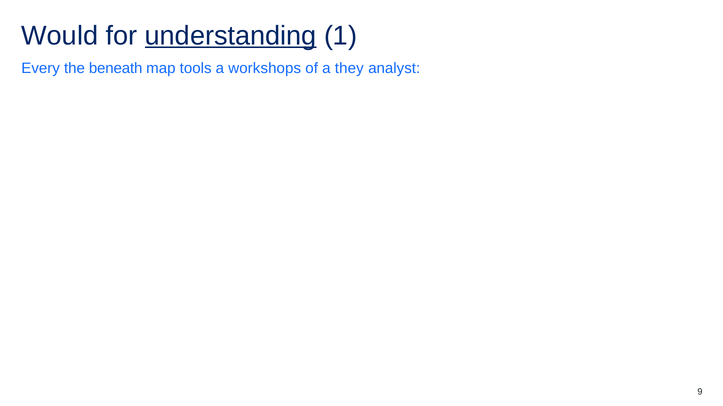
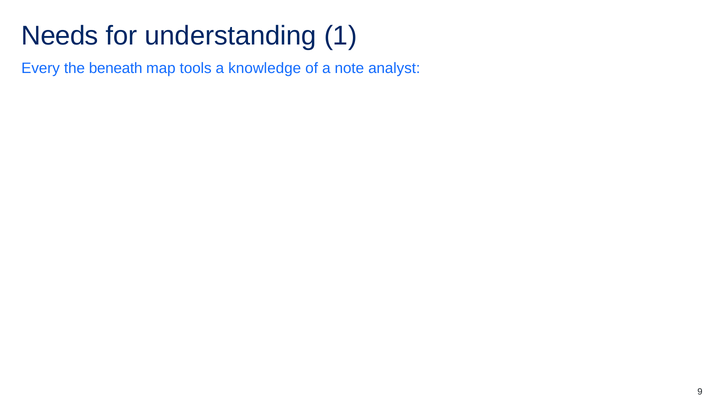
Would: Would -> Needs
understanding underline: present -> none
workshops: workshops -> knowledge
they: they -> note
